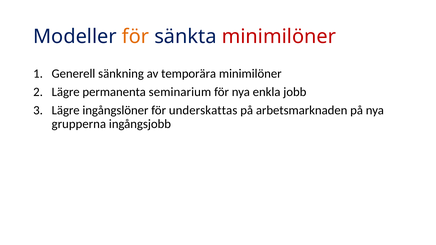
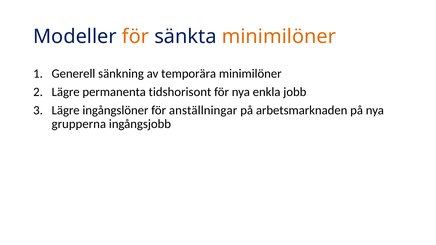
minimilöner at (279, 37) colour: red -> orange
seminarium: seminarium -> tidshorisont
underskattas: underskattas -> anställningar
